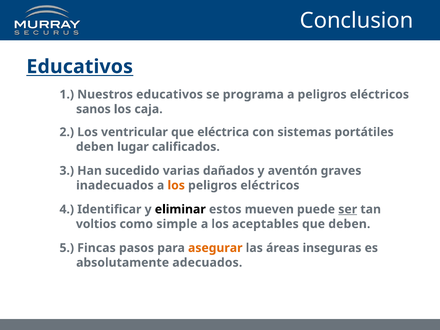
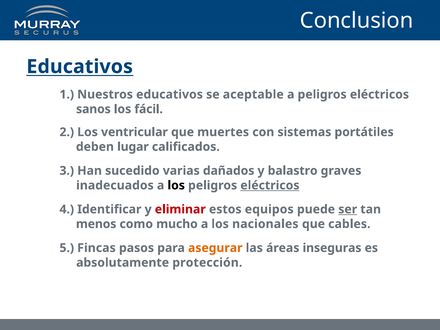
programa: programa -> aceptable
caja: caja -> fácil
eléctrica: eléctrica -> muertes
aventón: aventón -> balastro
los at (176, 185) colour: orange -> black
eléctricos at (270, 185) underline: none -> present
eliminar colour: black -> red
mueven: mueven -> equipos
voltios: voltios -> menos
simple: simple -> mucho
aceptables: aceptables -> nacionales
que deben: deben -> cables
adecuados: adecuados -> protección
